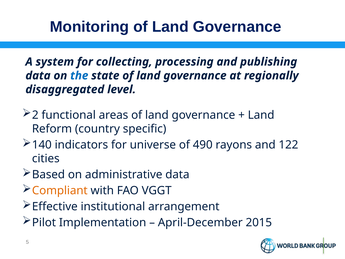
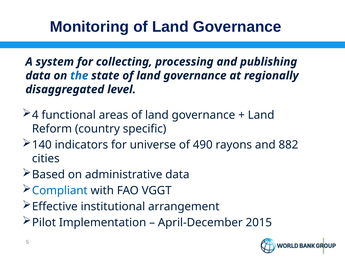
2: 2 -> 4
122: 122 -> 882
Compliant colour: orange -> blue
